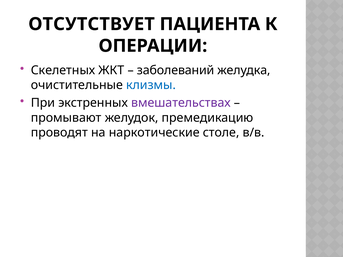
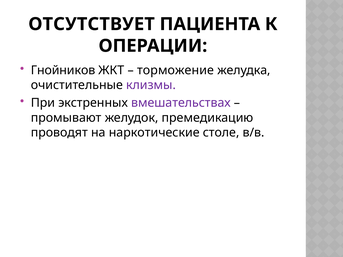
Скелетных: Скелетных -> Гнойников
заболеваний: заболеваний -> торможение
клизмы colour: blue -> purple
